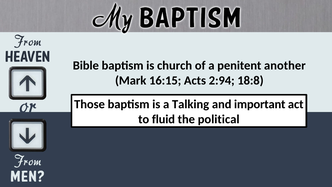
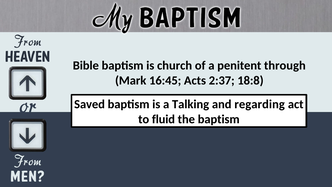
another: another -> through
16:15: 16:15 -> 16:45
2:94: 2:94 -> 2:37
Those: Those -> Saved
important: important -> regarding
the political: political -> baptism
